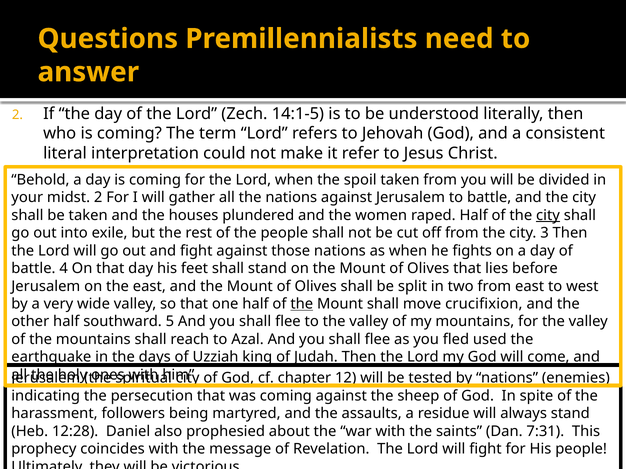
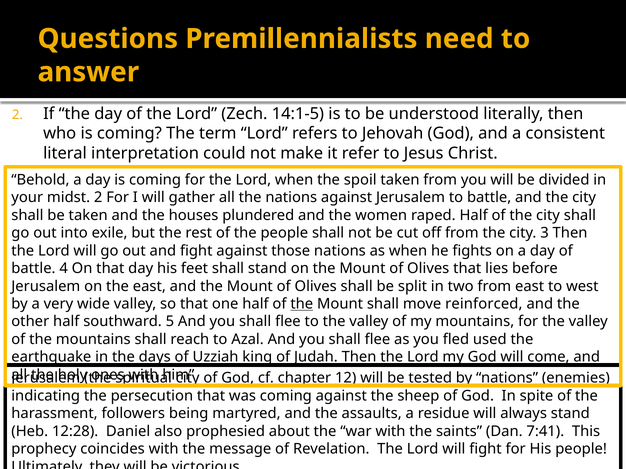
city at (548, 215) underline: present -> none
crucifixion: crucifixion -> reinforced
7:31: 7:31 -> 7:41
